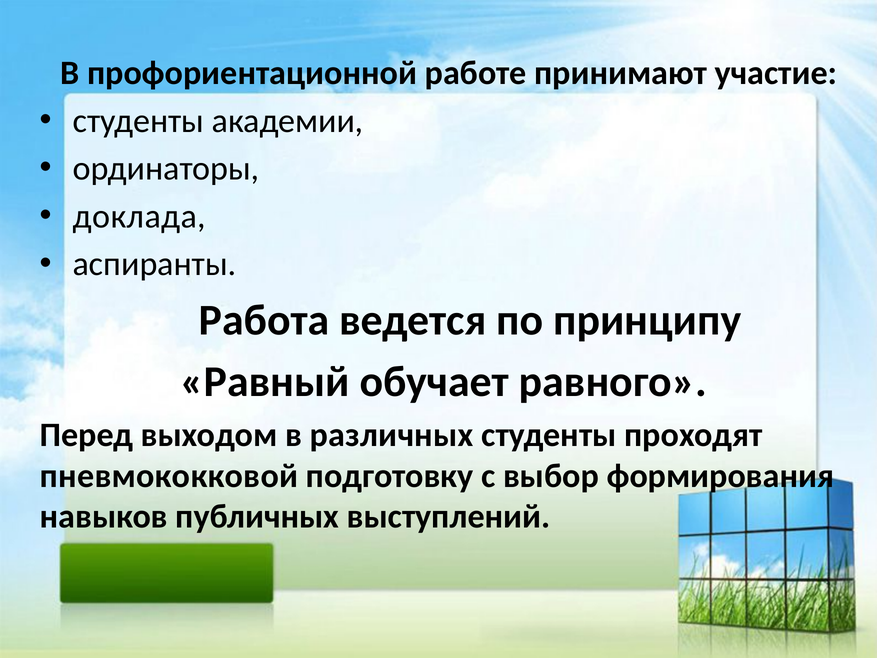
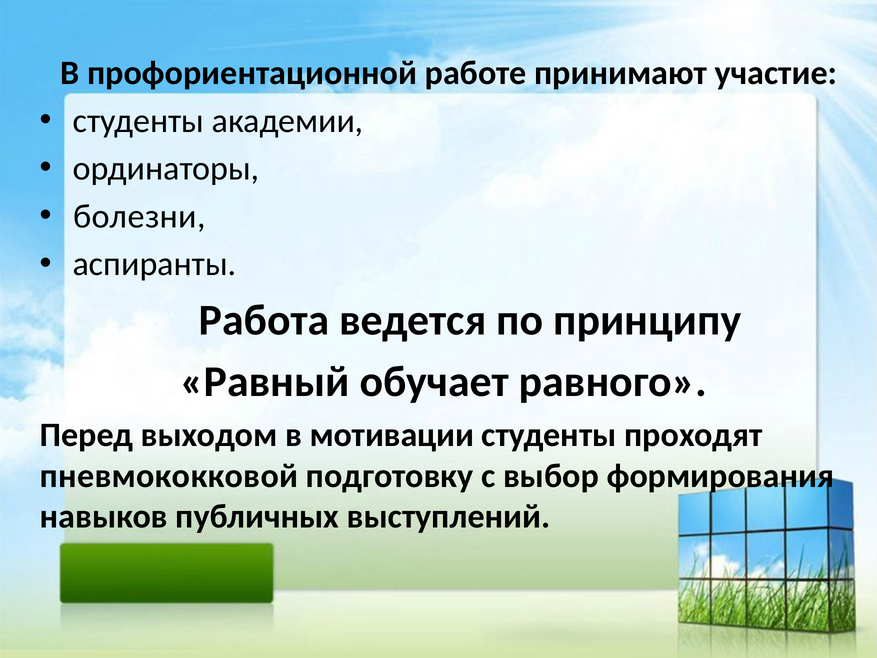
доклада: доклада -> болезни
различных: различных -> мотивации
